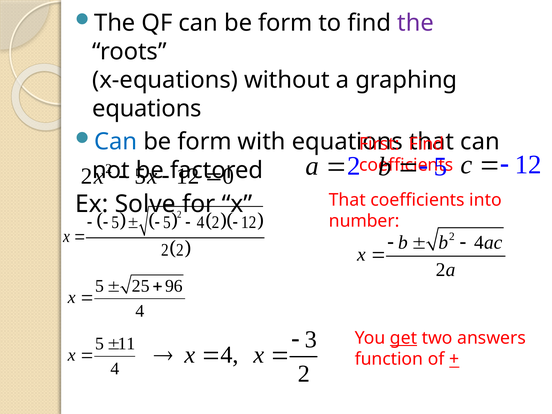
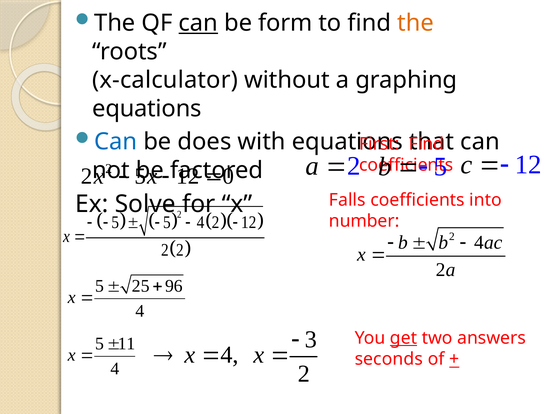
can at (198, 23) underline: none -> present
the at (416, 23) colour: purple -> orange
x-equations: x-equations -> x-calculator
form at (205, 142): form -> does
That at (347, 200): That -> Falls
function: function -> seconds
